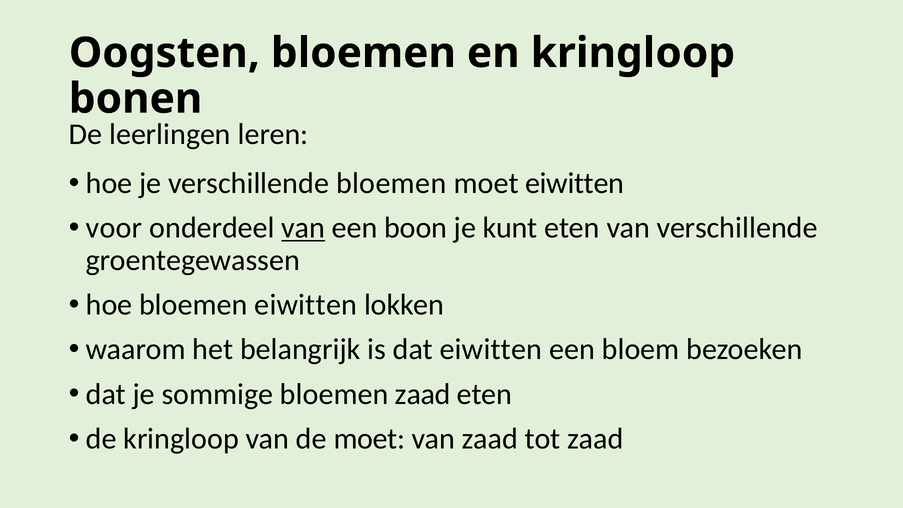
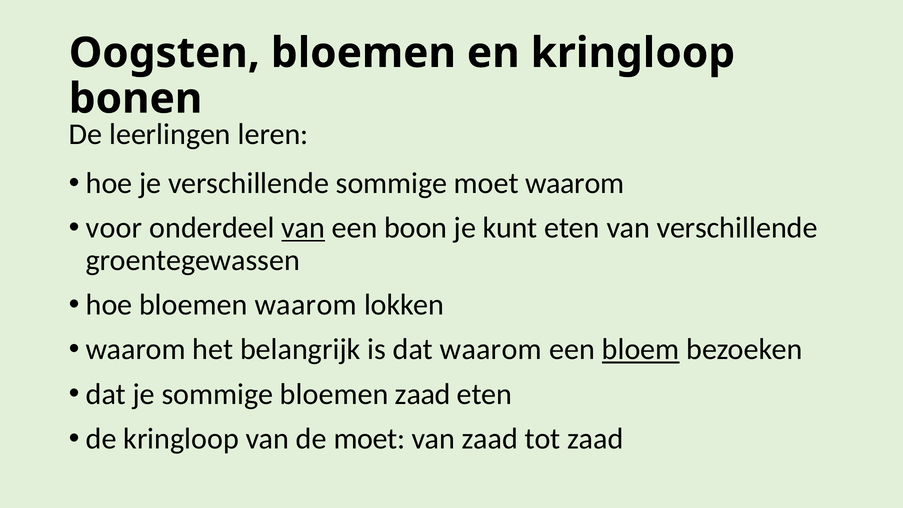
verschillende bloemen: bloemen -> sommige
moet eiwitten: eiwitten -> waarom
bloemen eiwitten: eiwitten -> waarom
dat eiwitten: eiwitten -> waarom
bloem underline: none -> present
